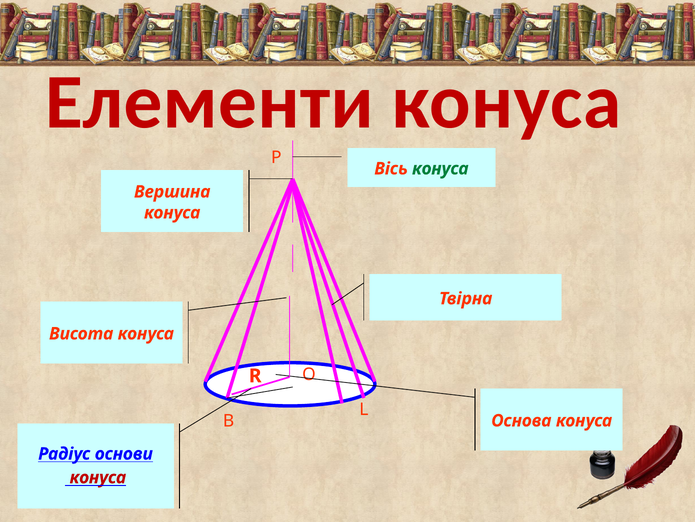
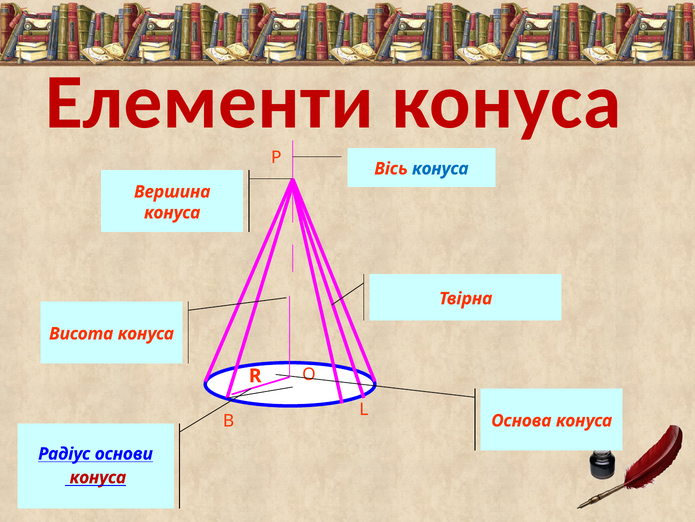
конуса at (440, 168) colour: green -> blue
